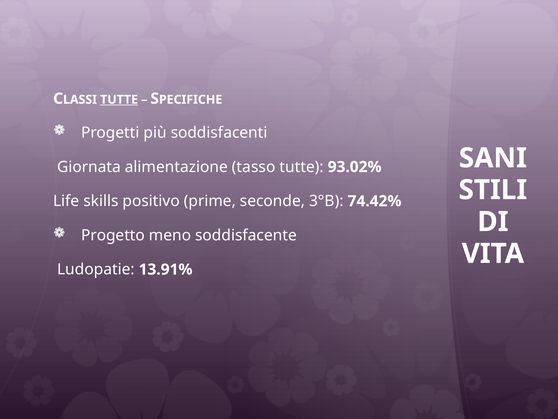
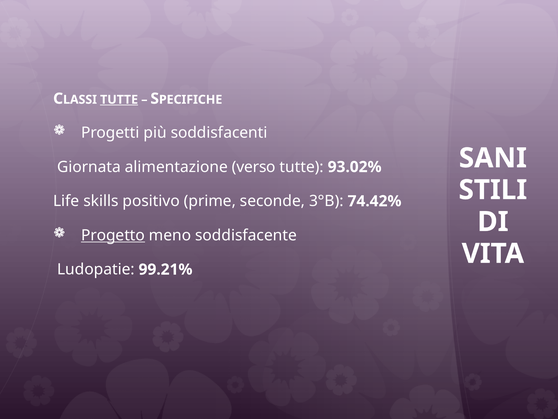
tasso: tasso -> verso
Progetto underline: none -> present
13.91%: 13.91% -> 99.21%
